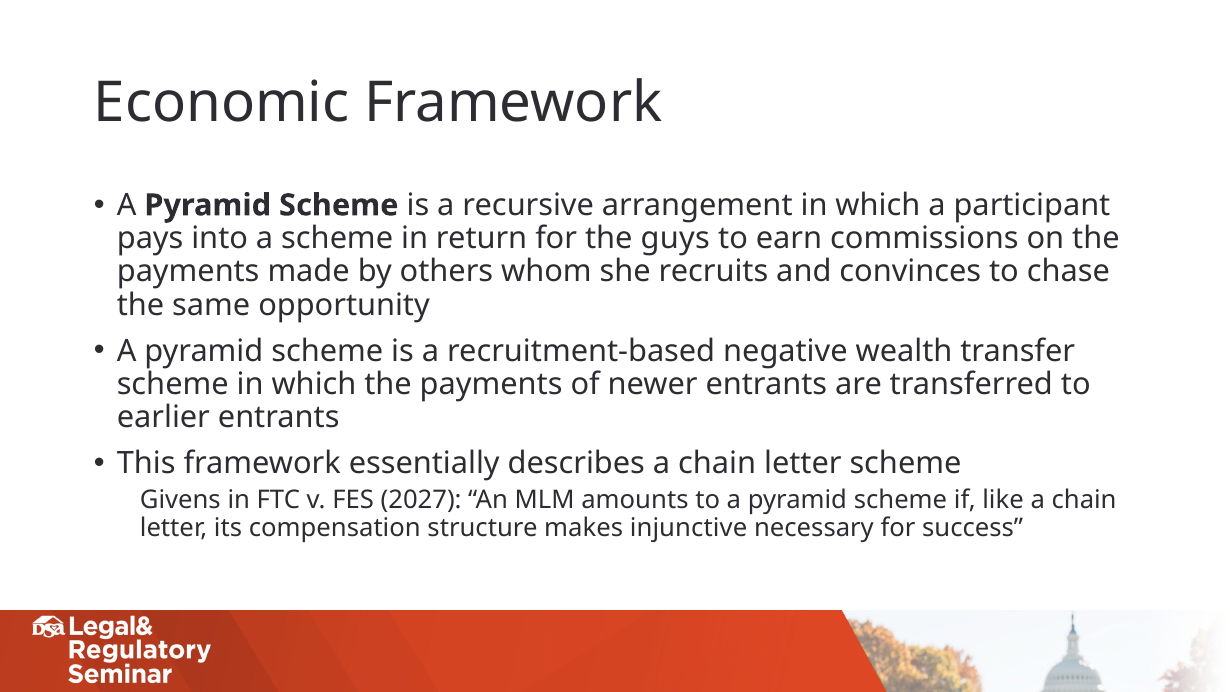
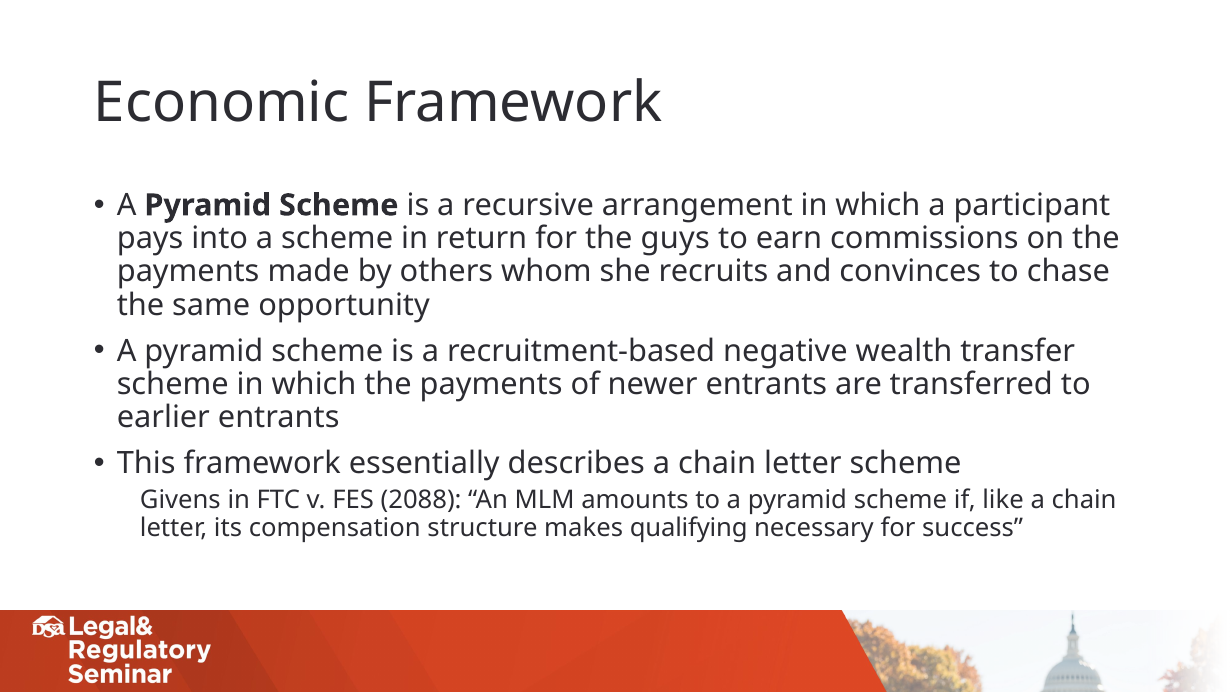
2027: 2027 -> 2088
injunctive: injunctive -> qualifying
